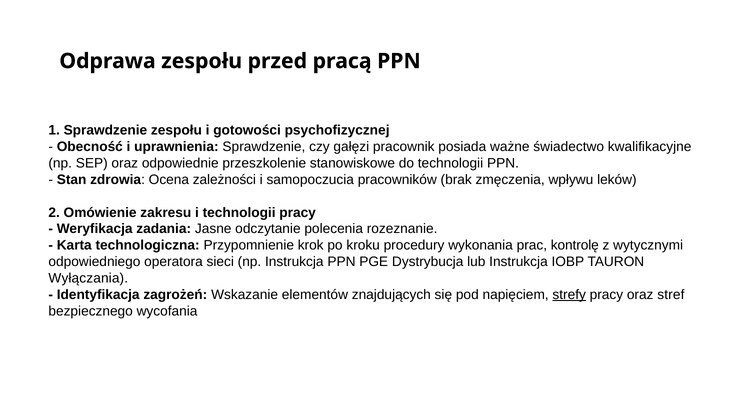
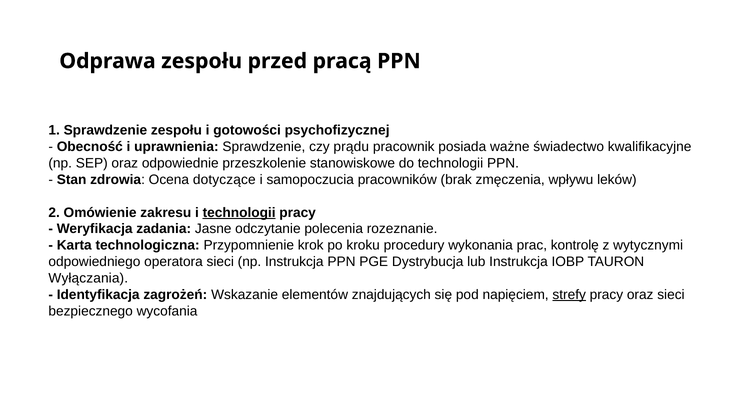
gałęzi: gałęzi -> prądu
zależności: zależności -> dotyczące
technologii at (239, 212) underline: none -> present
oraz stref: stref -> sieci
